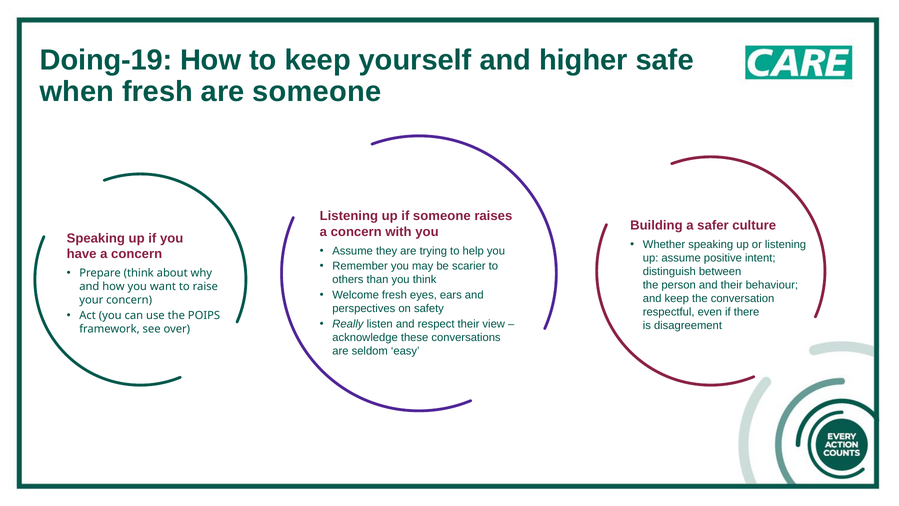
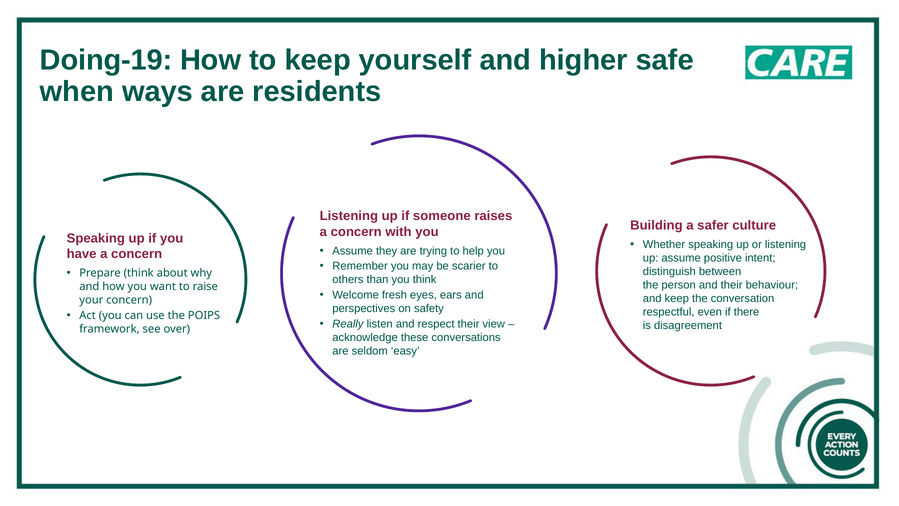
when fresh: fresh -> ways
are someone: someone -> residents
